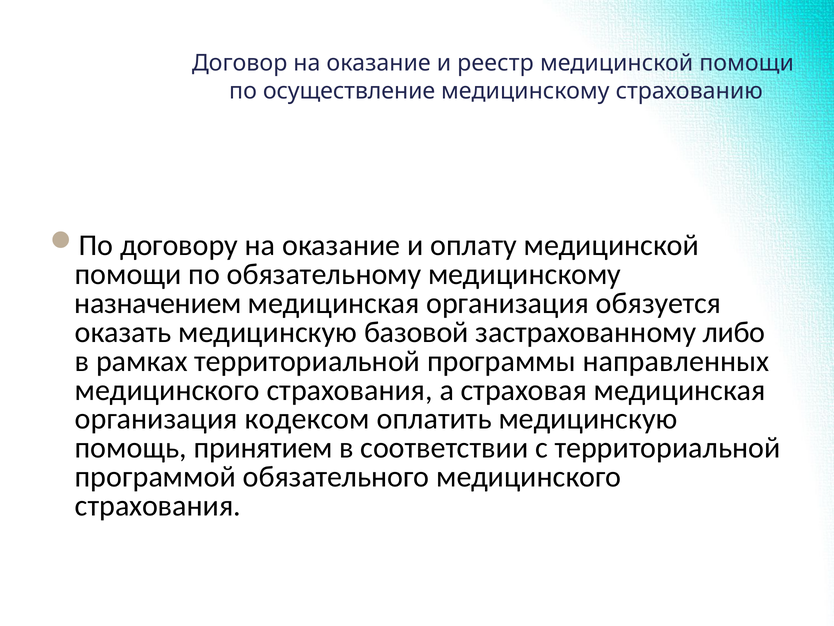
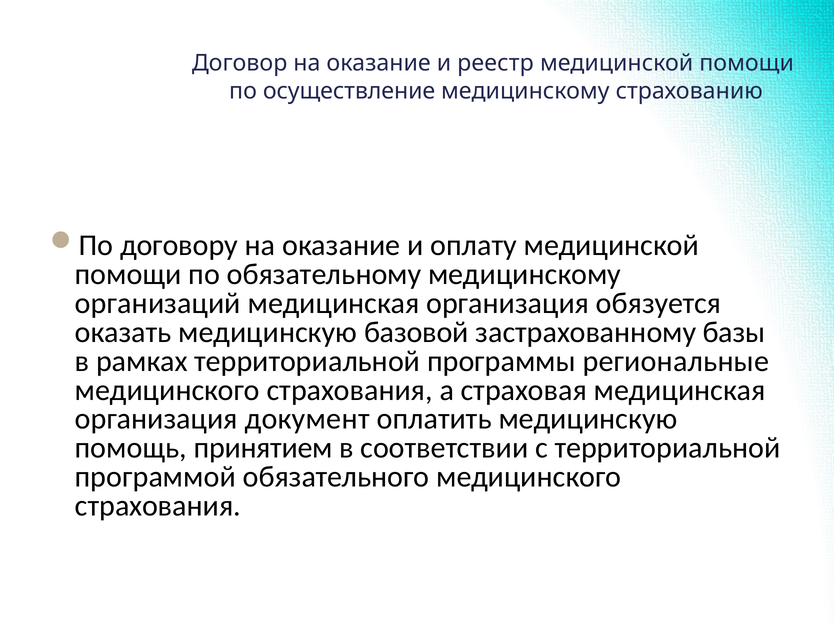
назначением: назначением -> организаций
либо: либо -> базы
направленных: направленных -> региональные
кодексом: кодексом -> документ
